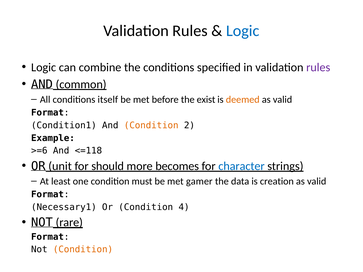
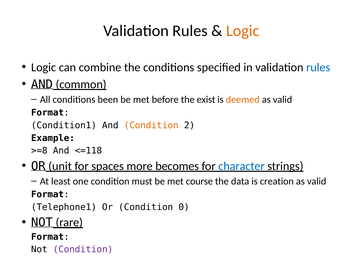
Logic at (243, 31) colour: blue -> orange
rules at (318, 67) colour: purple -> blue
itself: itself -> been
>=6: >=6 -> >=8
should: should -> spaces
gamer: gamer -> course
Necessary1: Necessary1 -> Telephone1
4: 4 -> 0
Condition at (83, 250) colour: orange -> purple
